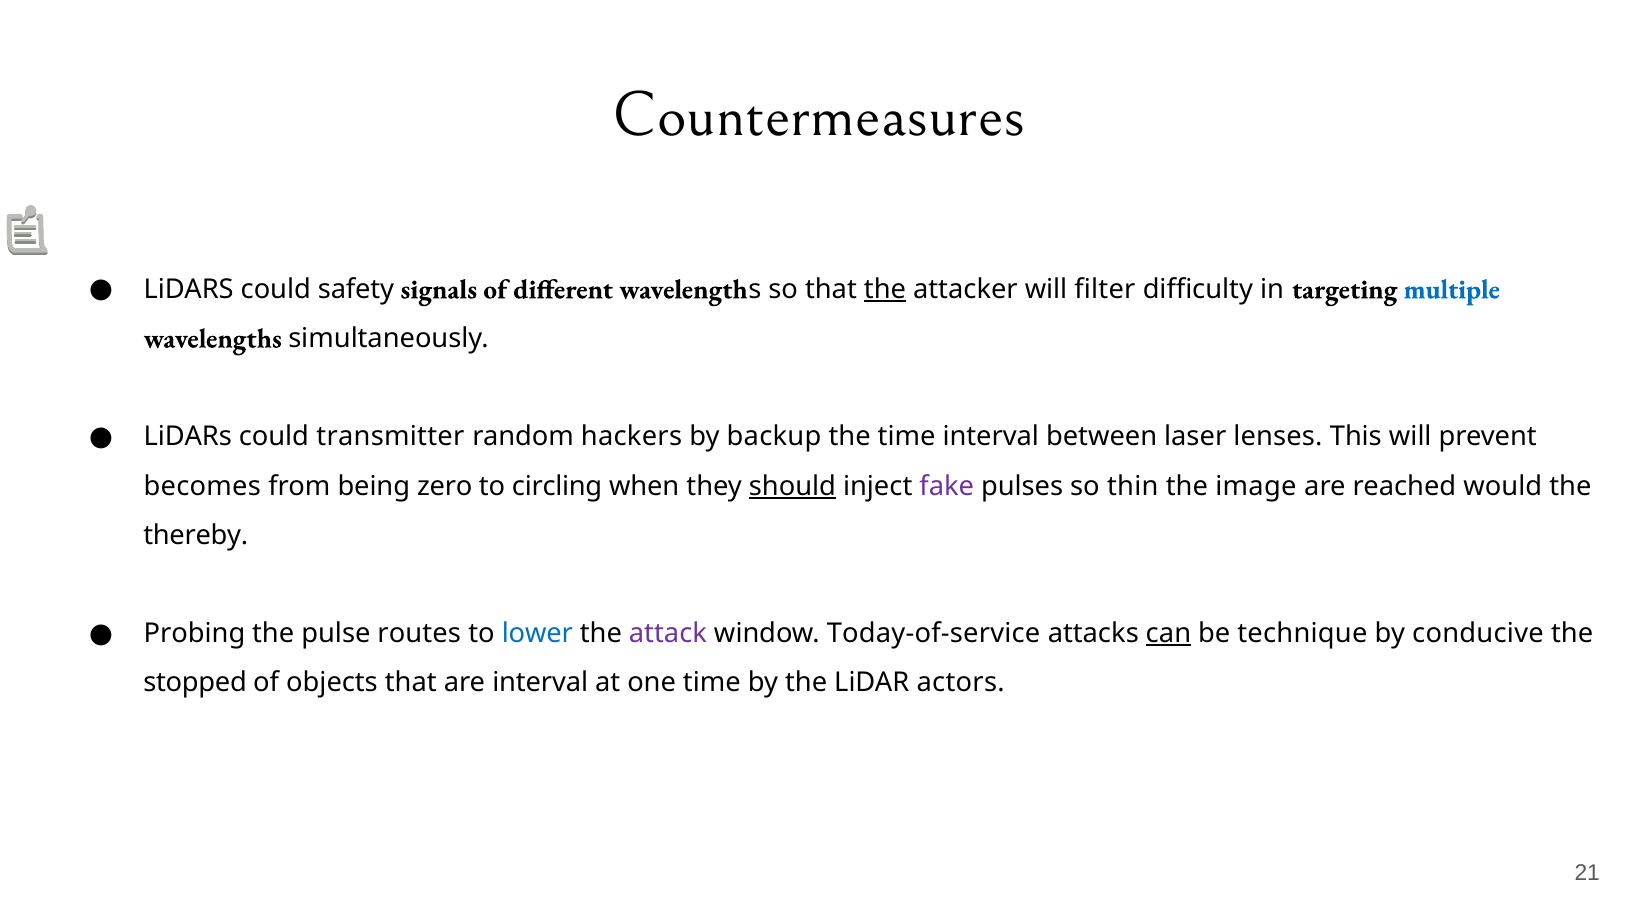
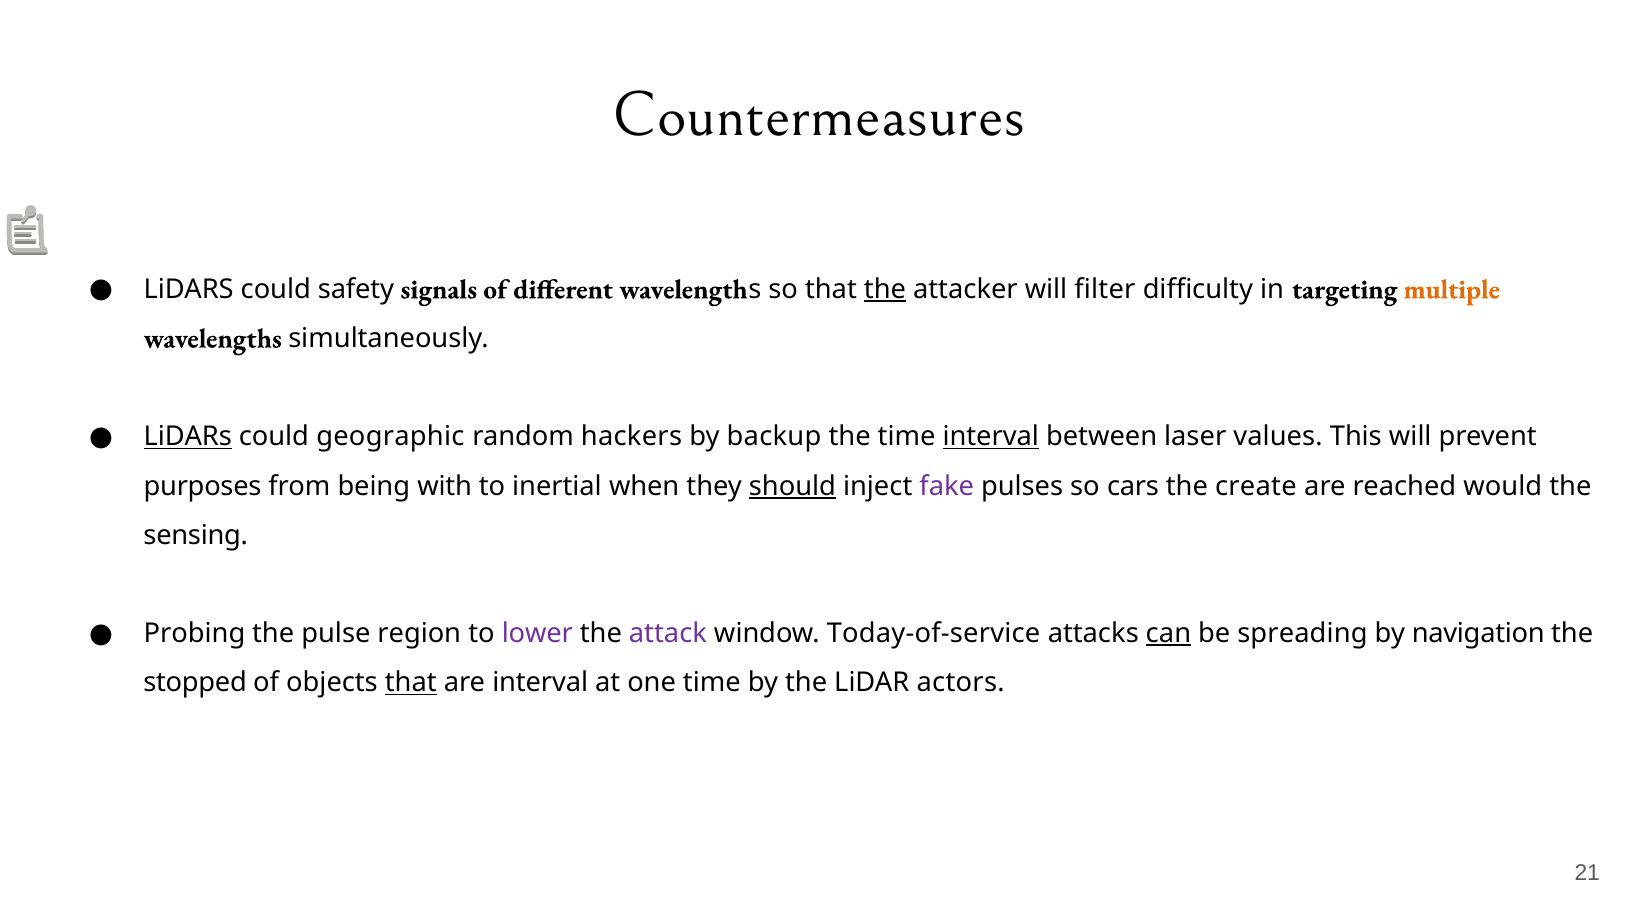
multiple colour: blue -> orange
LiDARs at (188, 437) underline: none -> present
transmitter: transmitter -> geographic
interval at (991, 437) underline: none -> present
lenses: lenses -> values
becomes: becomes -> purposes
zero: zero -> with
circling: circling -> inertial
thin: thin -> cars
image: image -> create
thereby: thereby -> sensing
routes: routes -> region
lower colour: blue -> purple
technique: technique -> spreading
conducive: conducive -> navigation
that at (411, 682) underline: none -> present
